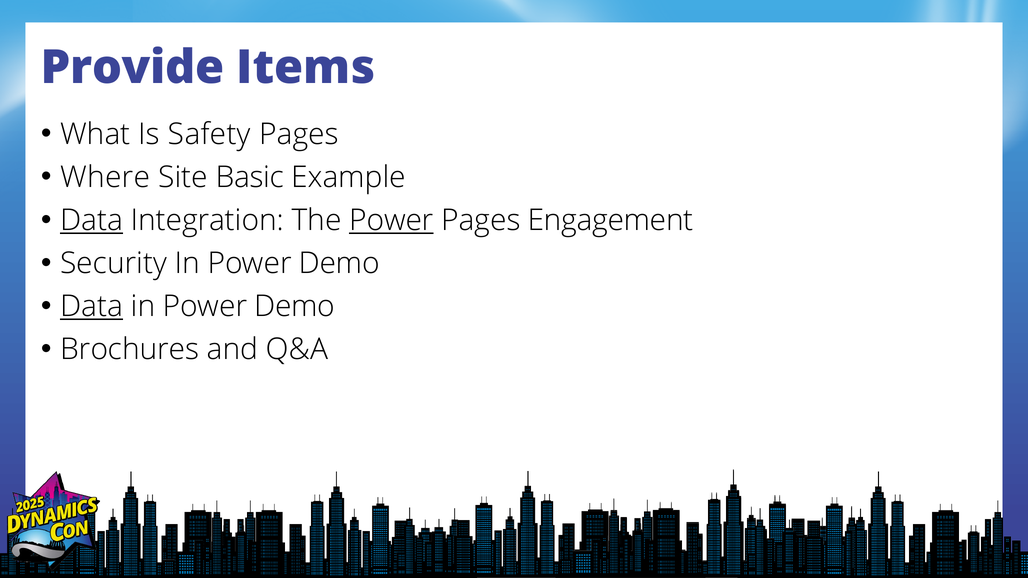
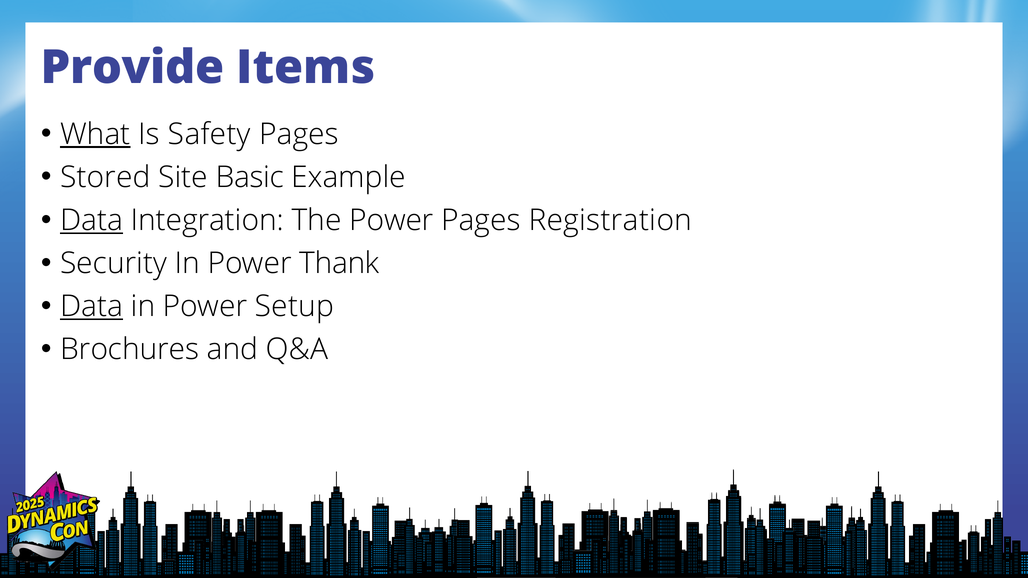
What underline: none -> present
Where: Where -> Stored
Power at (391, 220) underline: present -> none
Engagement: Engagement -> Registration
Security In Power Demo: Demo -> Thank
Demo at (295, 306): Demo -> Setup
